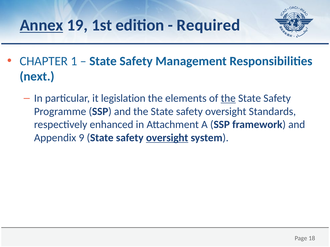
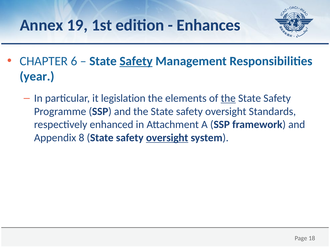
Annex underline: present -> none
Required: Required -> Enhances
1: 1 -> 6
Safety at (136, 61) underline: none -> present
next: next -> year
9: 9 -> 8
